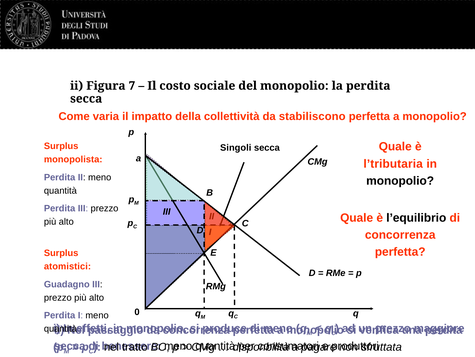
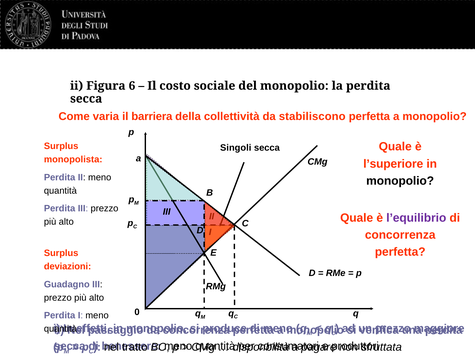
7: 7 -> 6
impatto: impatto -> barriera
l’tributaria: l’tributaria -> l’superiore
l’equilibrio colour: black -> purple
atomistici: atomistici -> deviazioni
